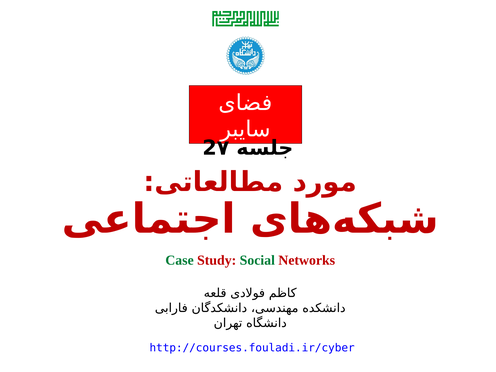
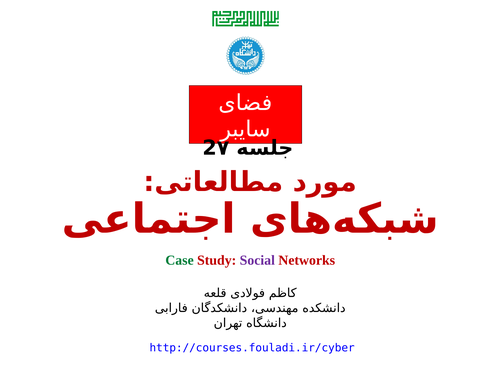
Social colour: green -> purple
